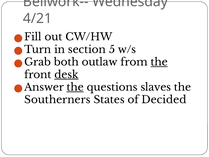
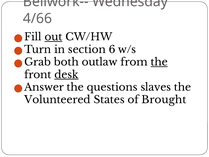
4/21: 4/21 -> 4/66
out underline: none -> present
5: 5 -> 6
the at (75, 87) underline: present -> none
Southerners: Southerners -> Volunteered
Decided: Decided -> Brought
